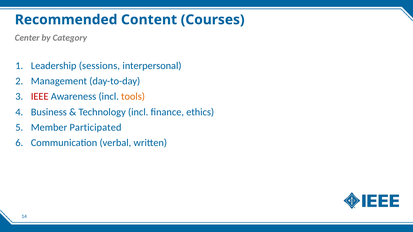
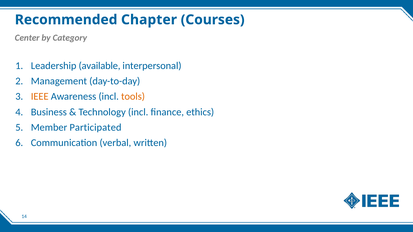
Content: Content -> Chapter
sessions: sessions -> available
IEEE colour: red -> orange
